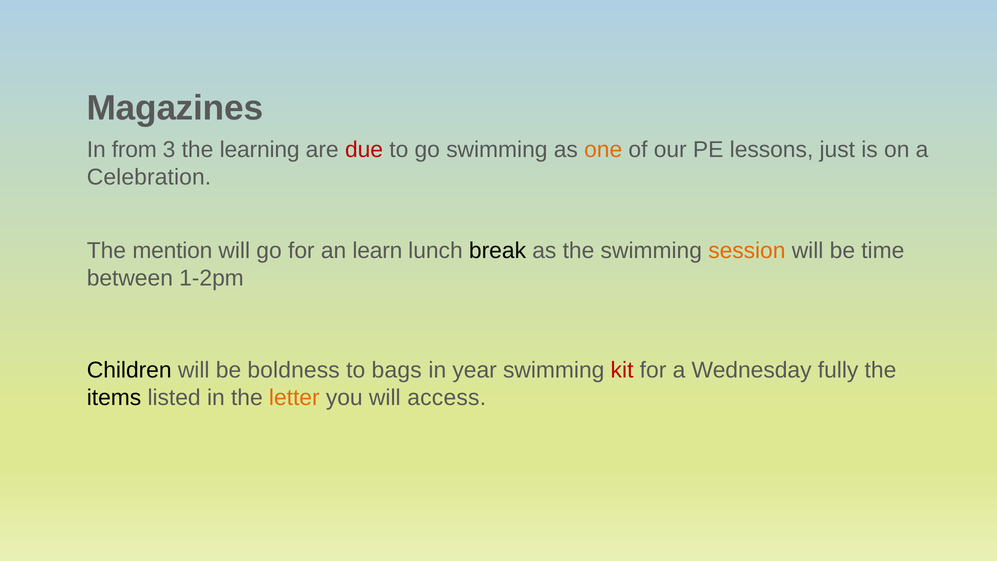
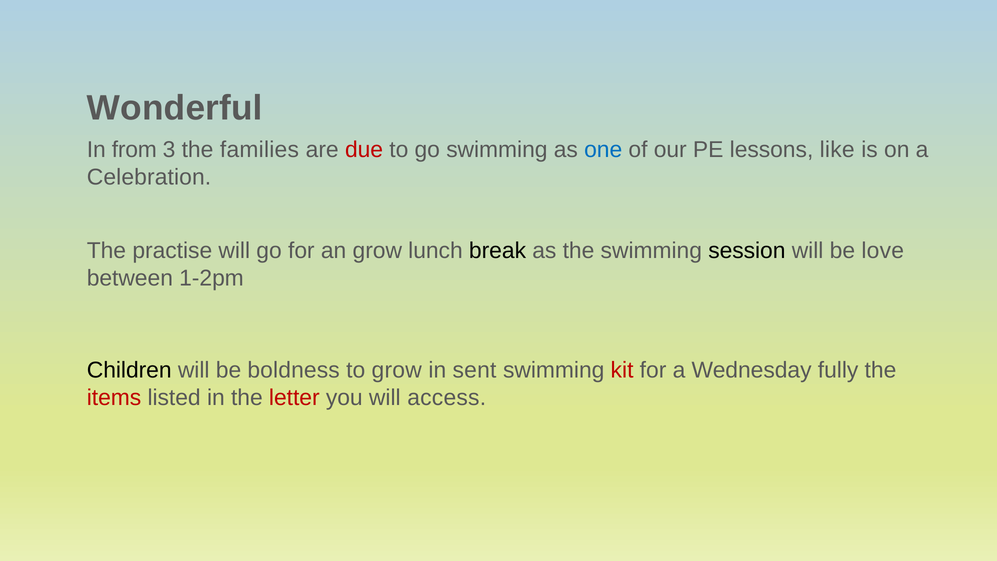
Magazines: Magazines -> Wonderful
learning: learning -> families
one colour: orange -> blue
just: just -> like
mention: mention -> practise
an learn: learn -> grow
session colour: orange -> black
time: time -> love
to bags: bags -> grow
year: year -> sent
items colour: black -> red
letter colour: orange -> red
